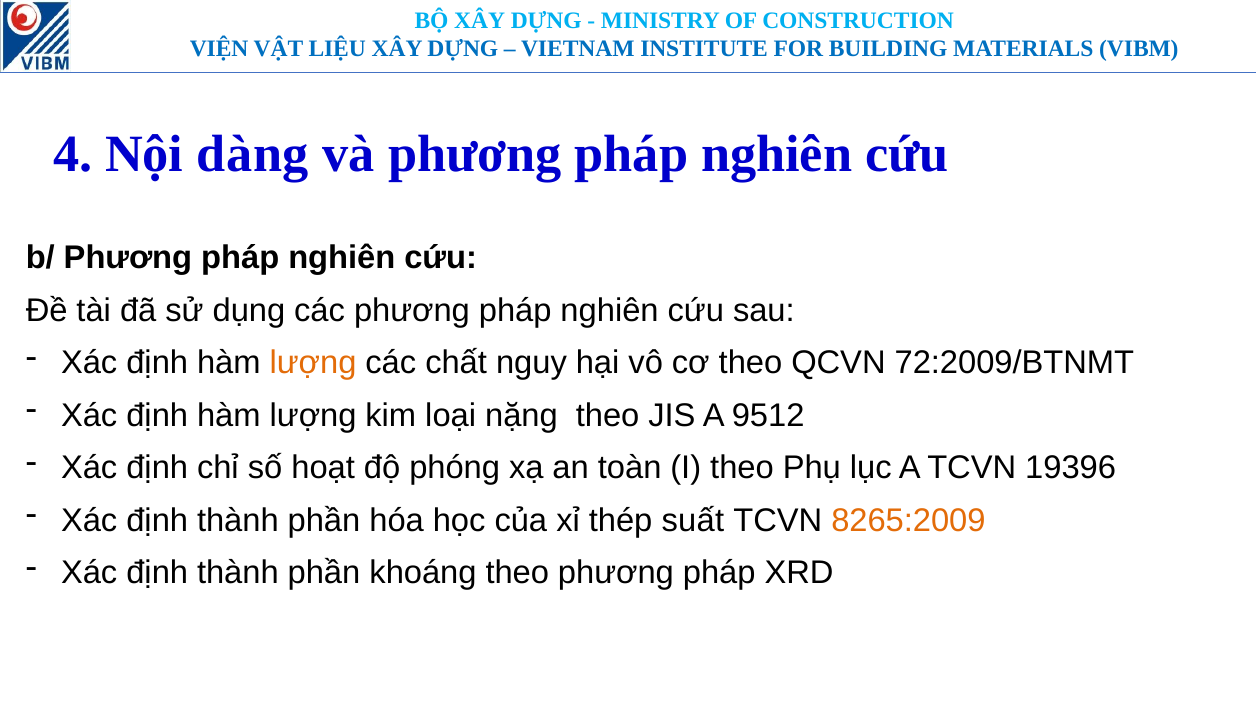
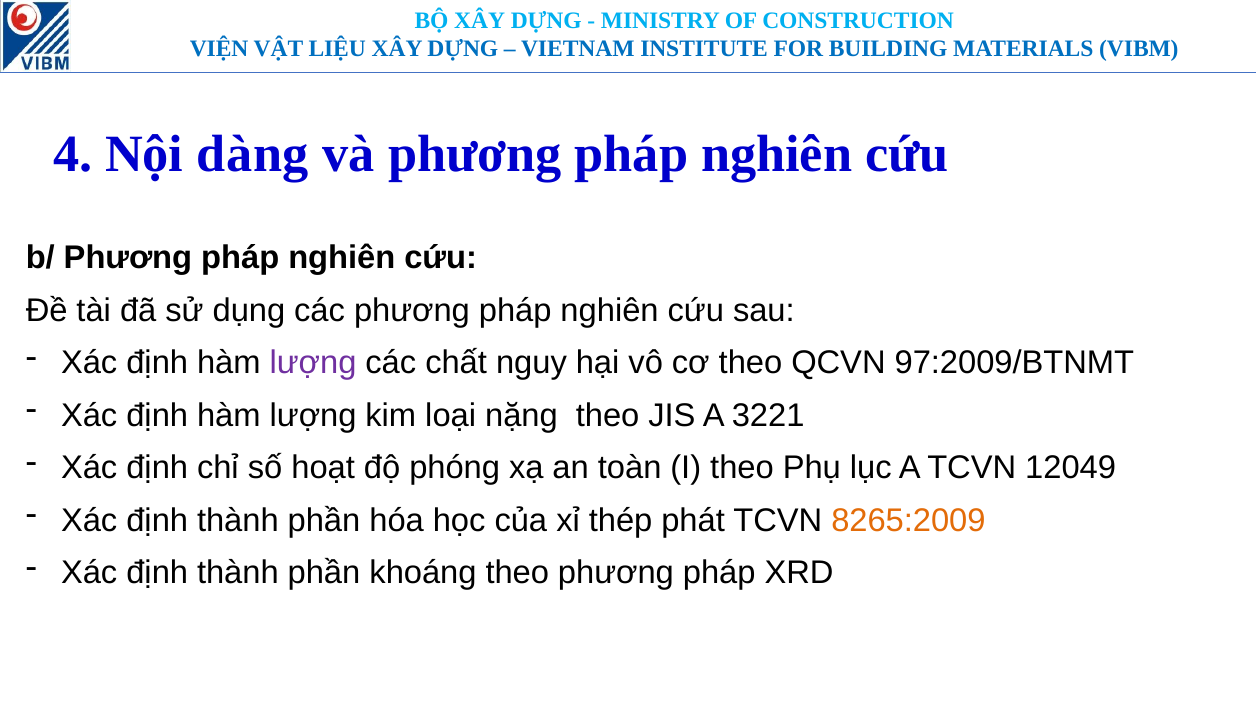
lượng at (313, 363) colour: orange -> purple
72:2009/BTNMT: 72:2009/BTNMT -> 97:2009/BTNMT
9512: 9512 -> 3221
19396: 19396 -> 12049
suất: suất -> phát
